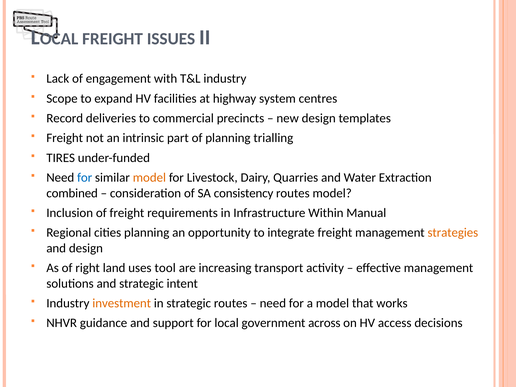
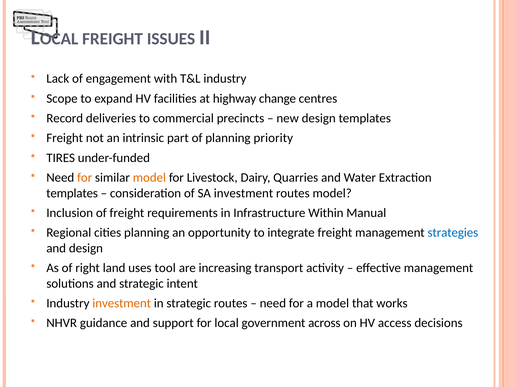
system: system -> change
trialling: trialling -> priority
for at (85, 178) colour: blue -> orange
combined at (72, 193): combined -> templates
SA consistency: consistency -> investment
strategies colour: orange -> blue
